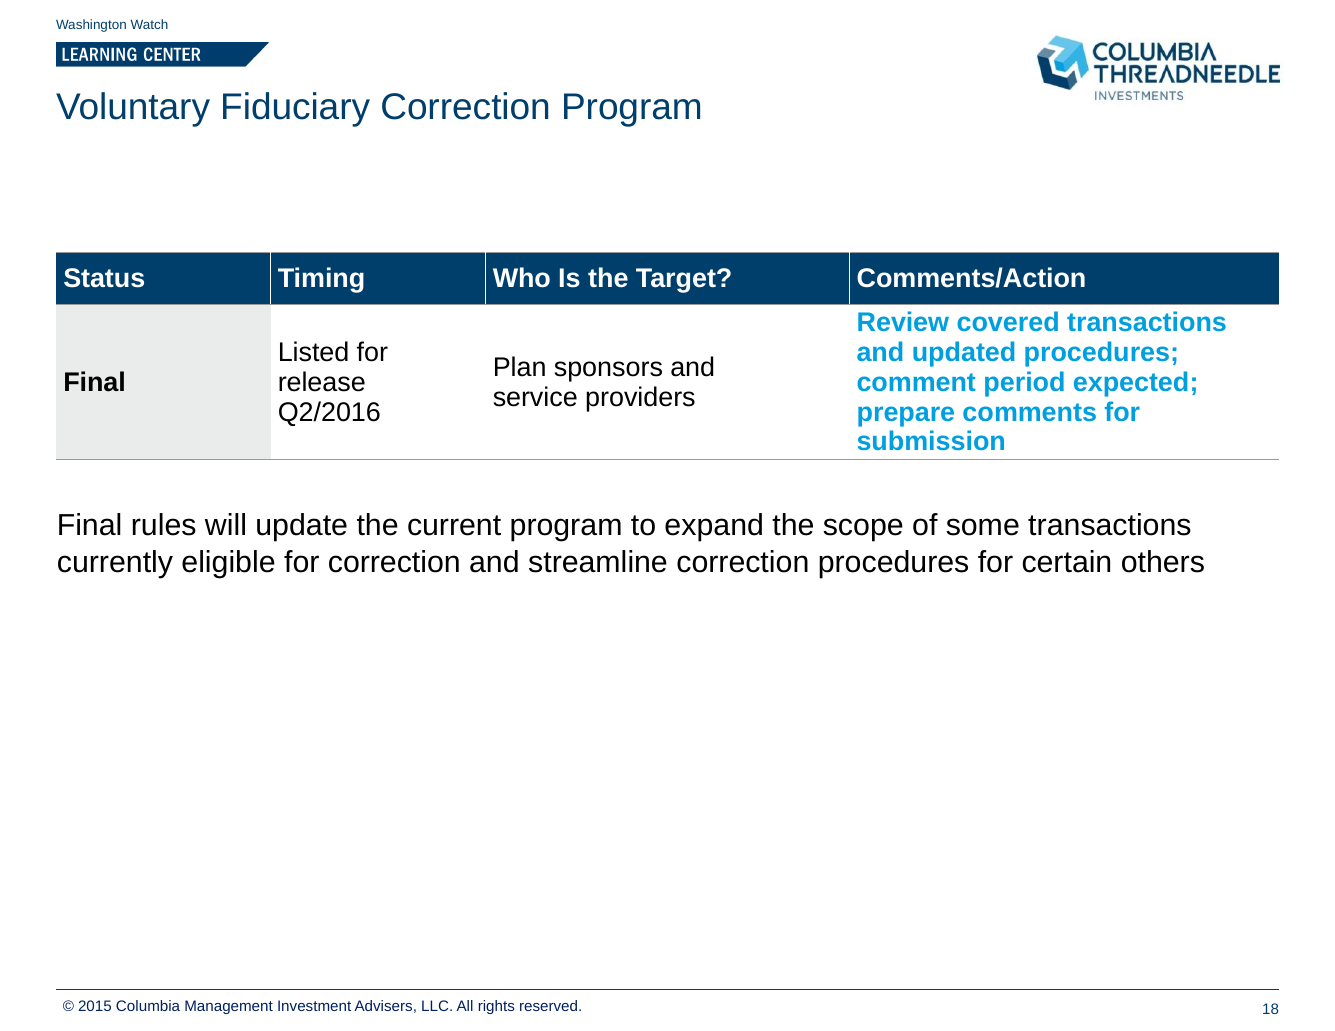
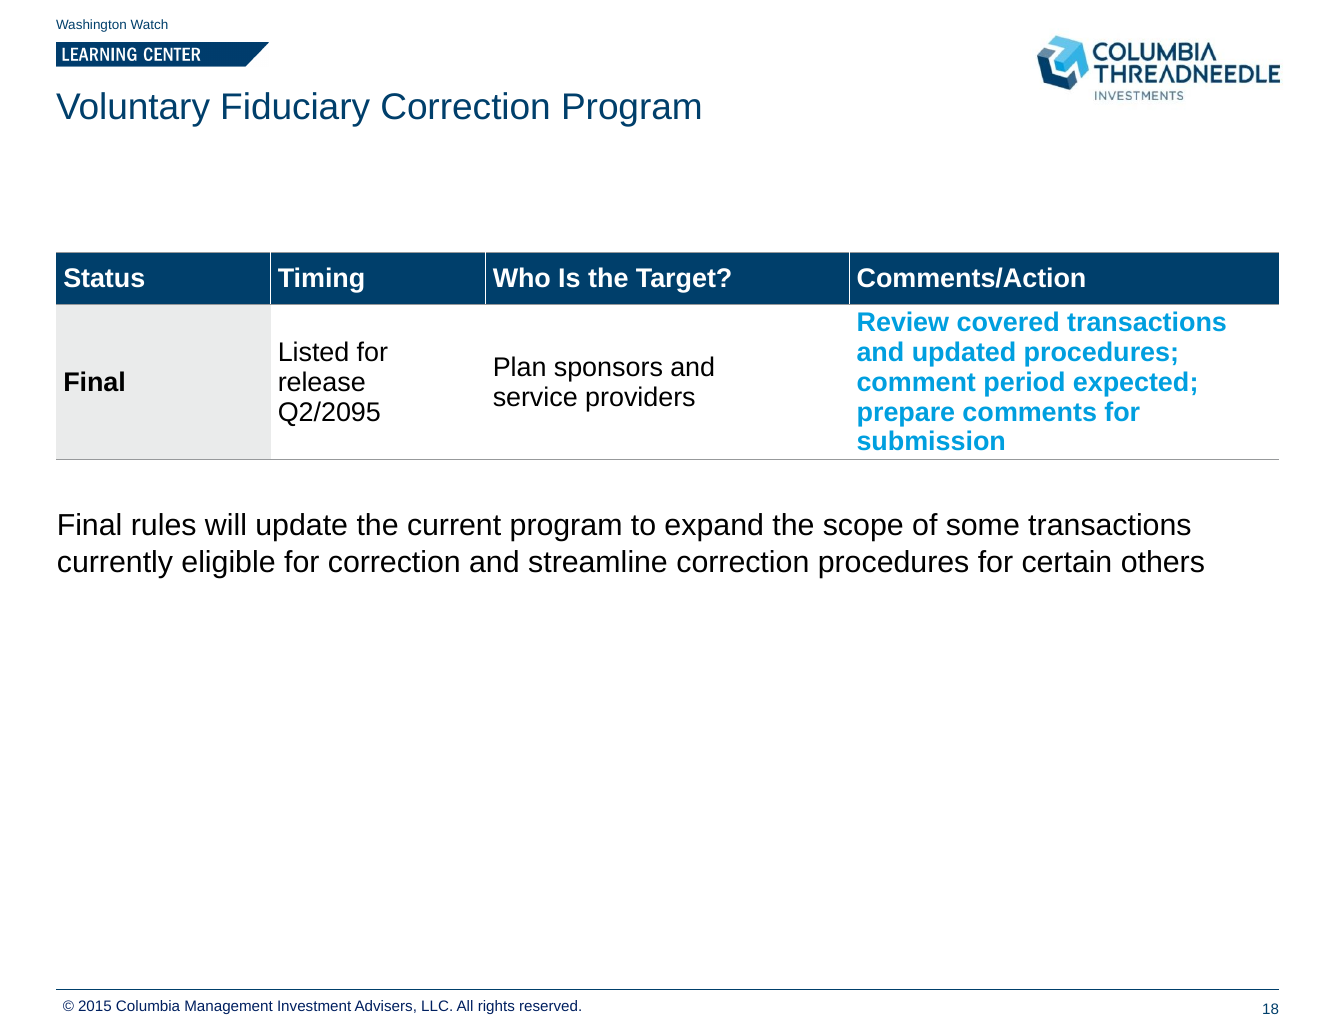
Q2/2016: Q2/2016 -> Q2/2095
